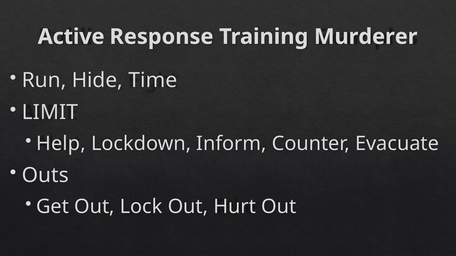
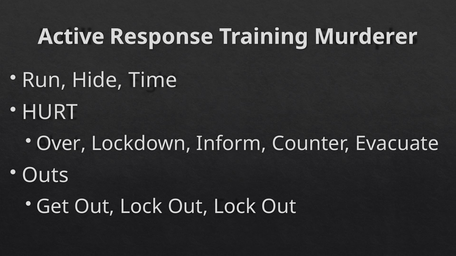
LIMIT: LIMIT -> HURT
Help: Help -> Over
Lock Out Hurt: Hurt -> Lock
